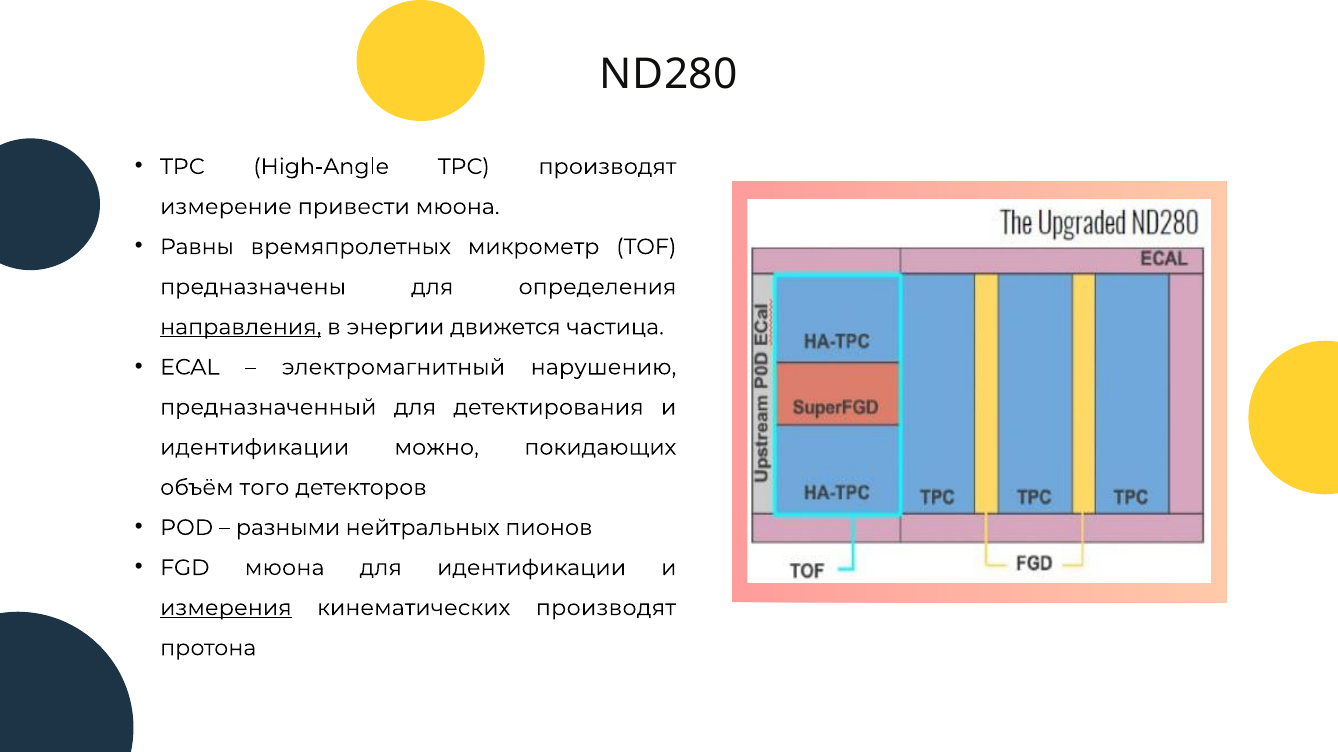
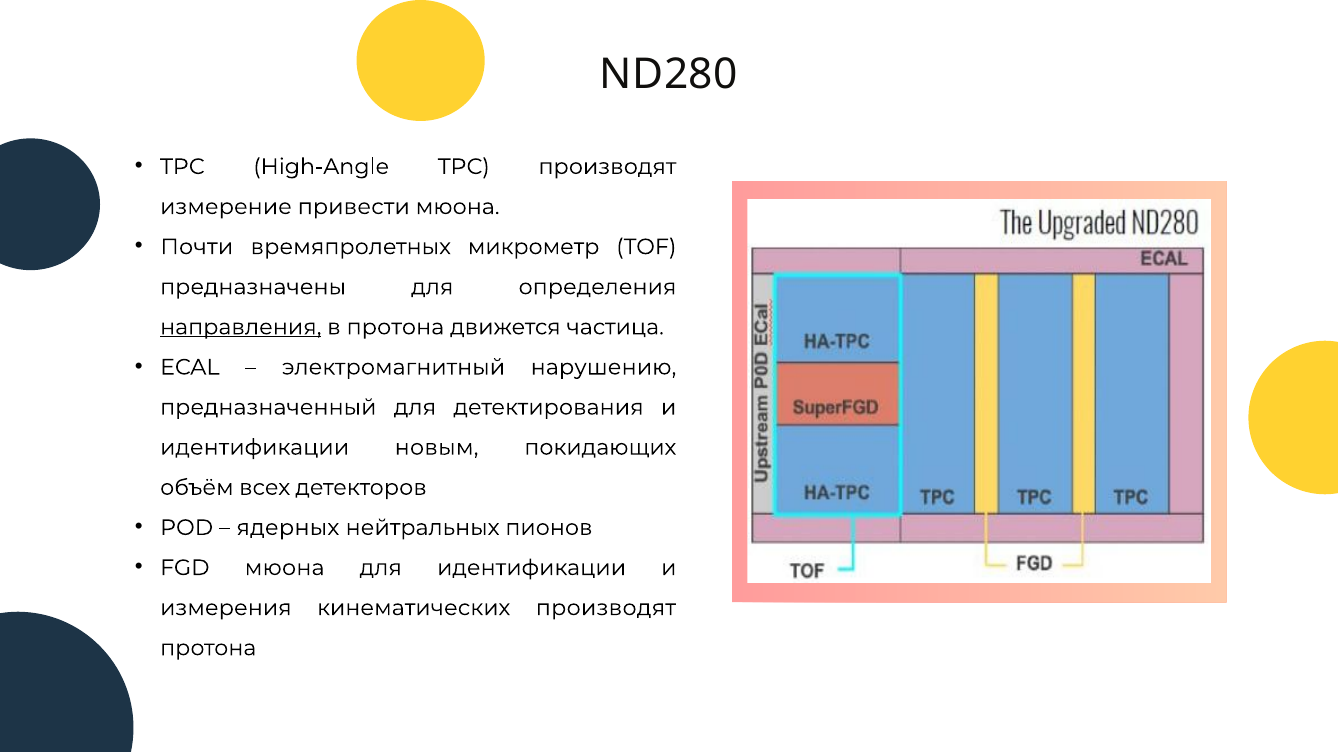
Равны: Равны -> Почти
в энергии: энергии -> протона
можно: можно -> новым
того: того -> всех
разными: разными -> ядерных
измерения underline: present -> none
